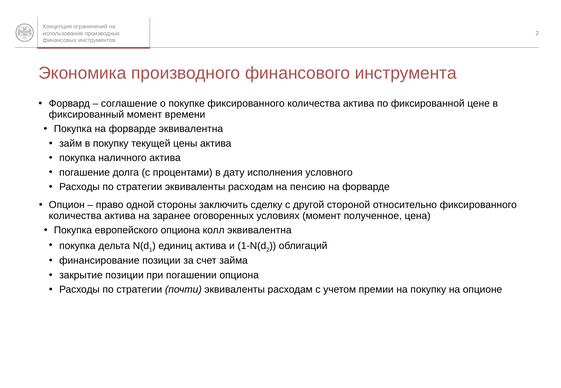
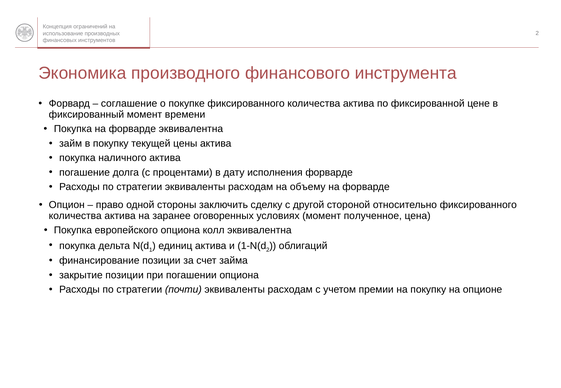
исполнения условного: условного -> форварде
пенсию: пенсию -> объему
